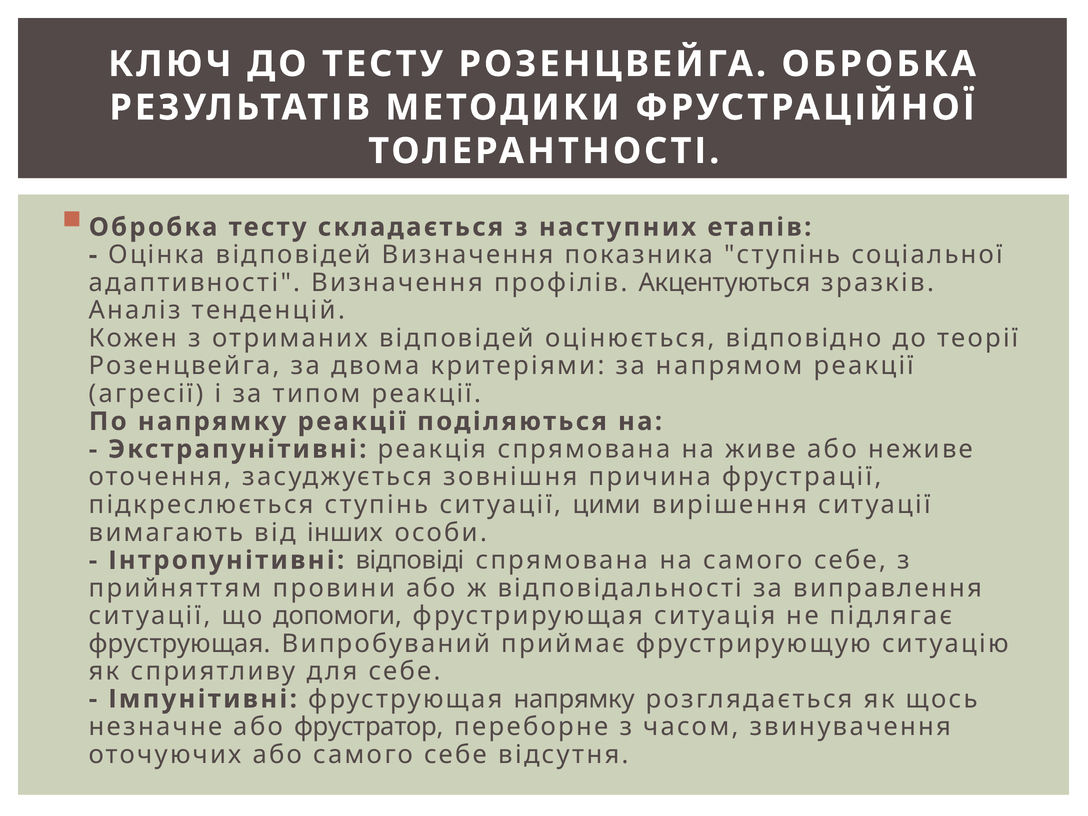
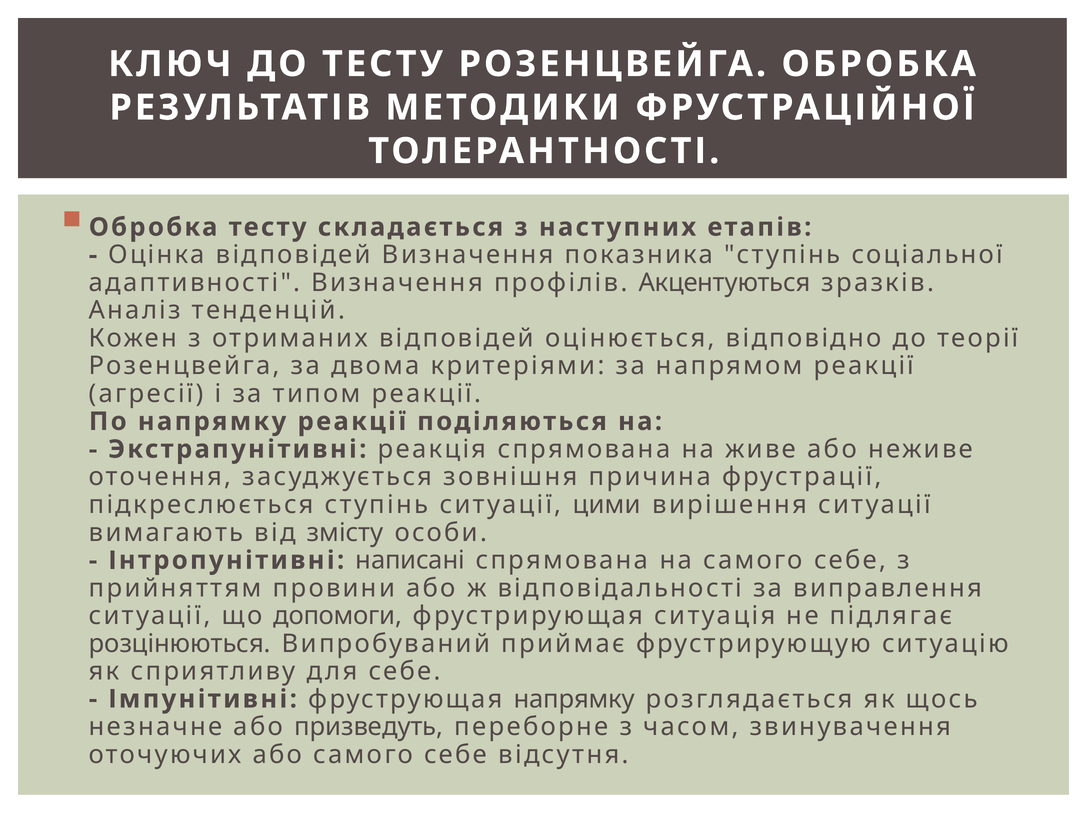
інших: інших -> змісту
відповіді: відповіді -> написані
фруструющая at (180, 644): фруструющая -> розцінюються
фрустратор: фрустратор -> призведуть
